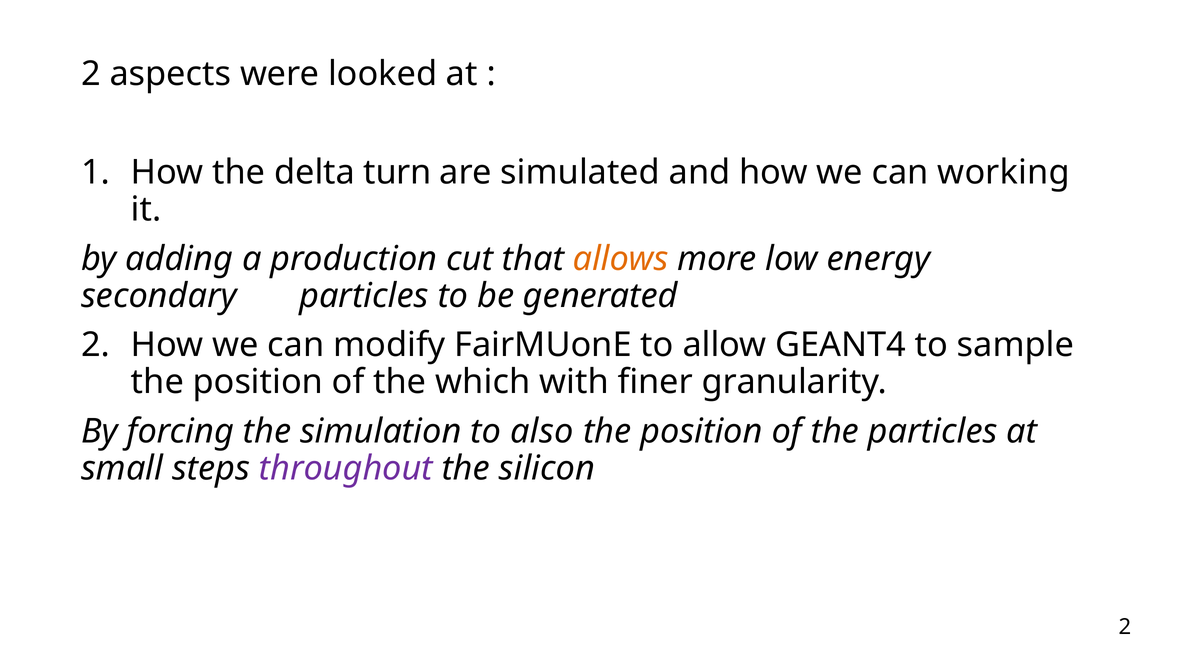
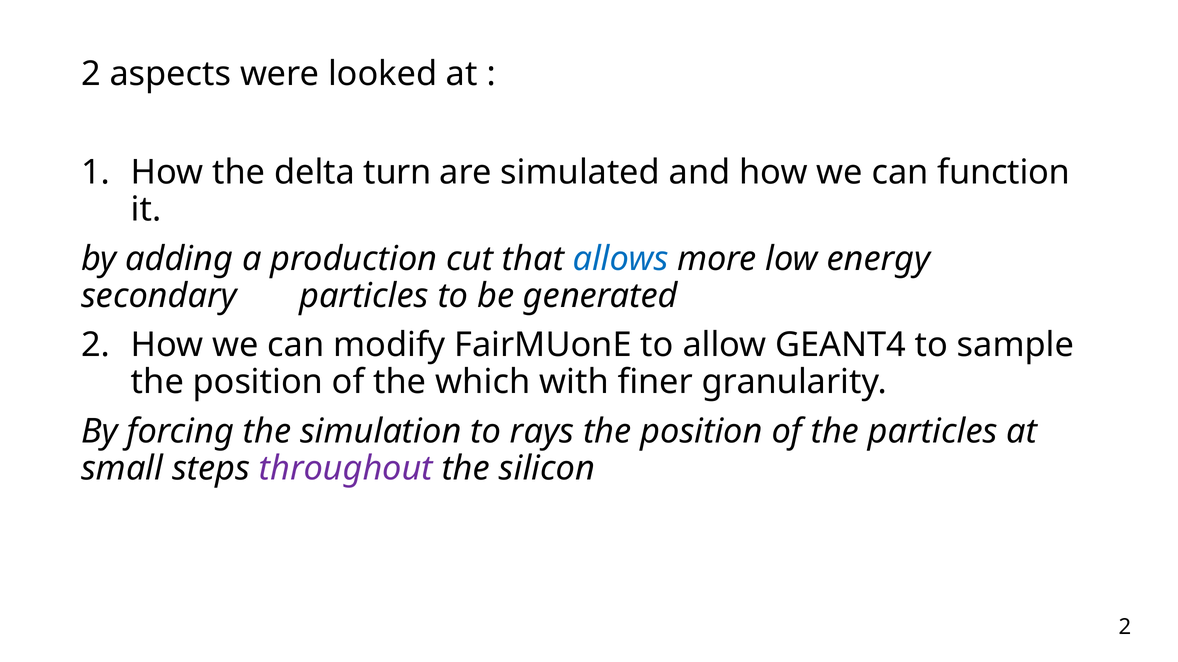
working: working -> function
allows colour: orange -> blue
also: also -> rays
